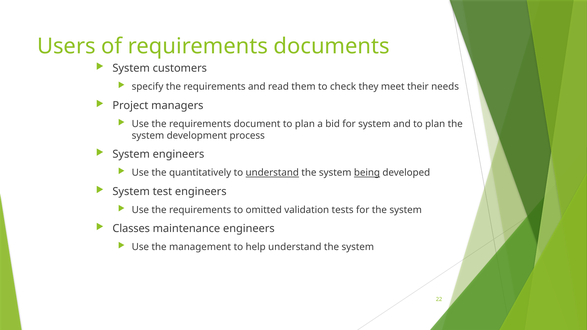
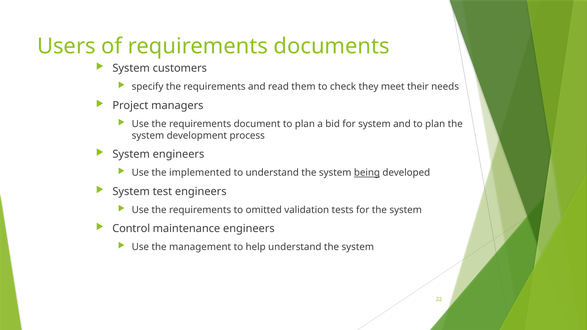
quantitatively: quantitatively -> implemented
understand at (272, 173) underline: present -> none
Classes: Classes -> Control
